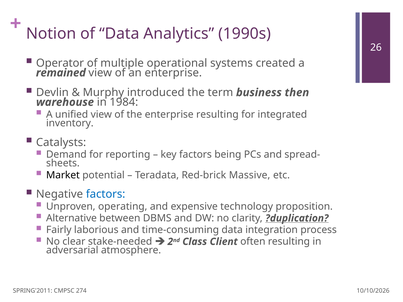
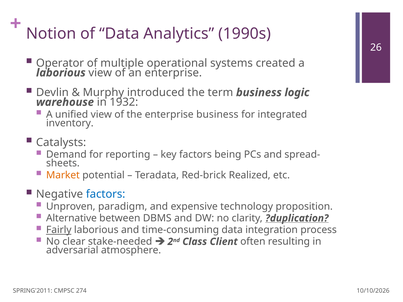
remained at (61, 73): remained -> laborious
then: then -> logic
1984: 1984 -> 1932
enterprise resulting: resulting -> business
Market colour: black -> orange
Massive: Massive -> Realized
operating: operating -> paradigm
Fairly underline: none -> present
